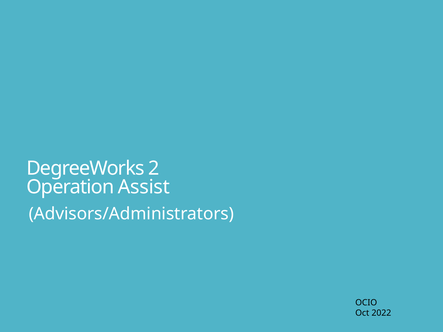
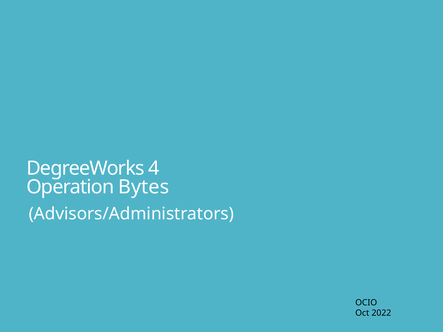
2: 2 -> 4
Assist: Assist -> Bytes
